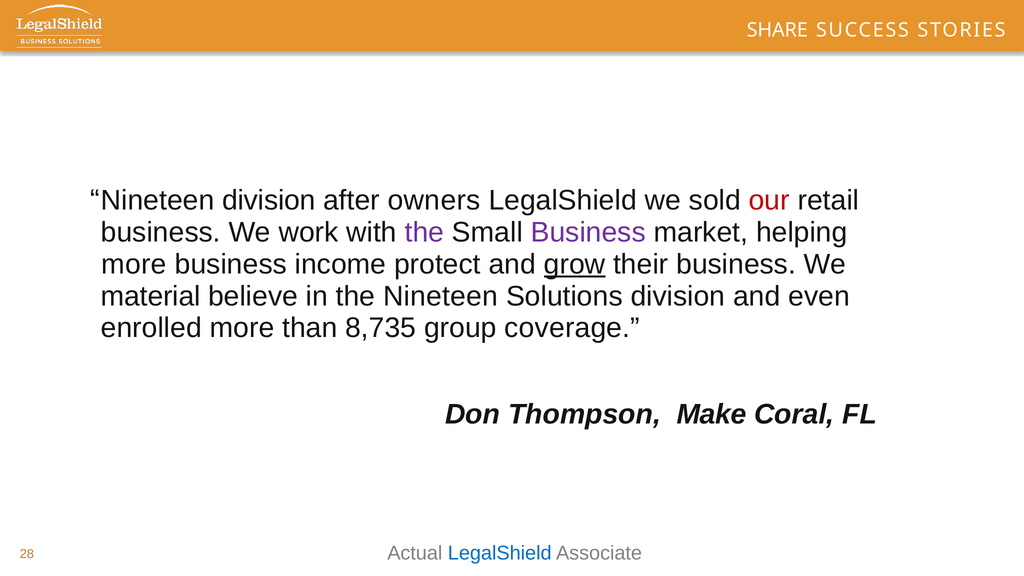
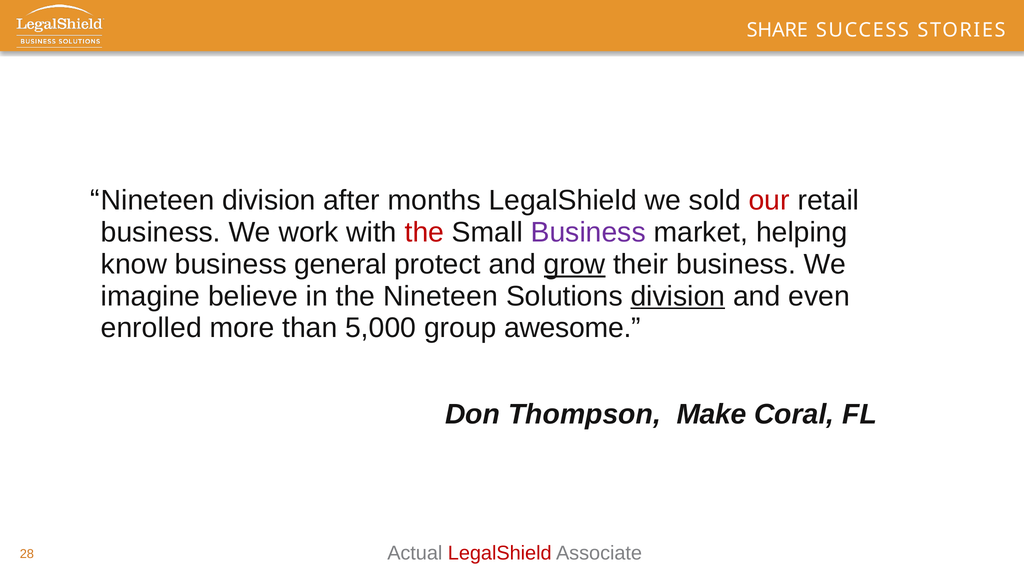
owners: owners -> months
the at (424, 232) colour: purple -> red
more at (134, 264): more -> know
income: income -> general
material: material -> imagine
division at (678, 296) underline: none -> present
8,735: 8,735 -> 5,000
coverage: coverage -> awesome
LegalShield at (500, 553) colour: blue -> red
